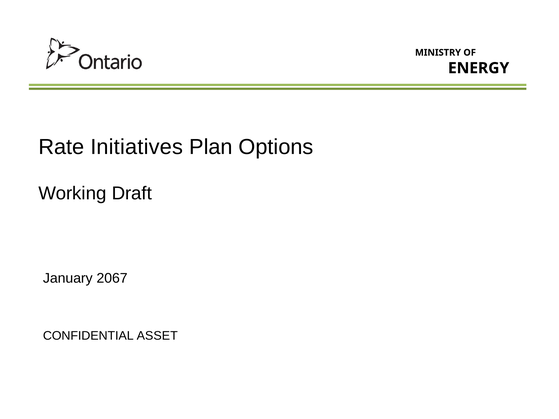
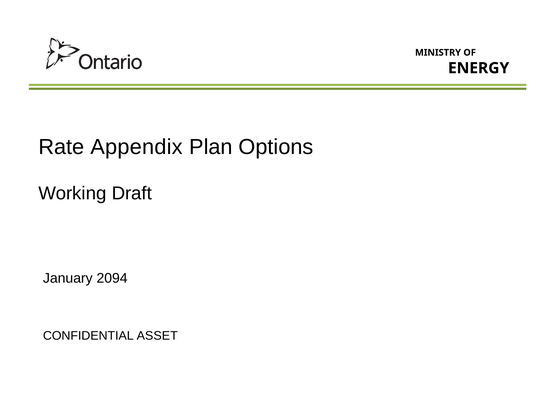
Initiatives: Initiatives -> Appendix
2067: 2067 -> 2094
